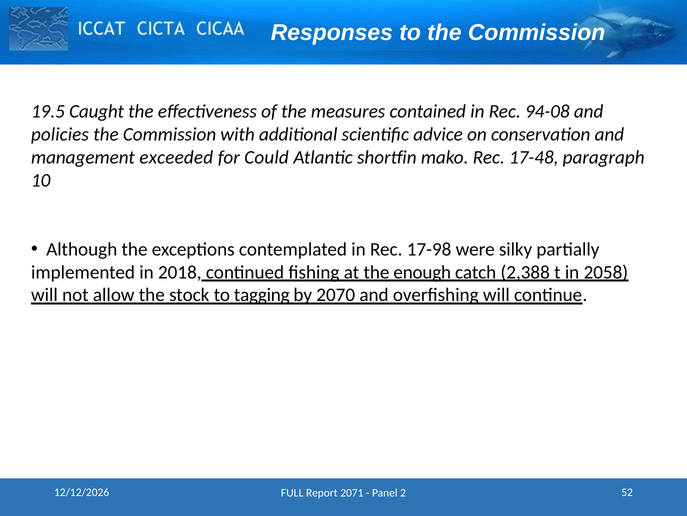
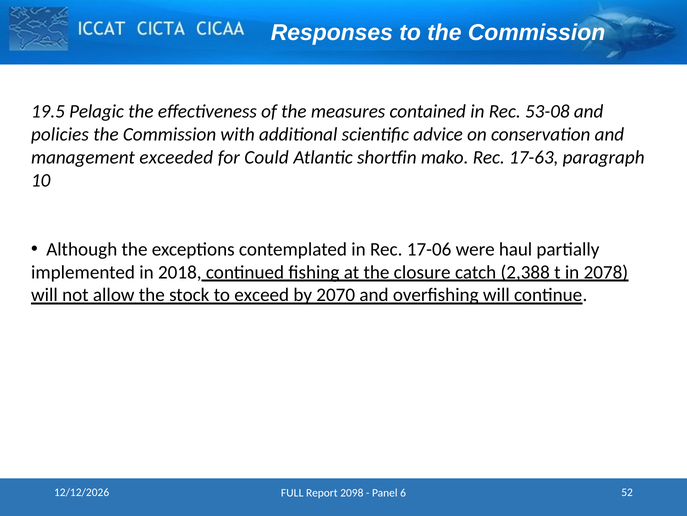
Caught: Caught -> Pelagic
94-08: 94-08 -> 53-08
17-48: 17-48 -> 17-63
17-98: 17-98 -> 17-06
silky: silky -> haul
enough: enough -> closure
2058: 2058 -> 2078
tagging: tagging -> exceed
2071: 2071 -> 2098
2: 2 -> 6
